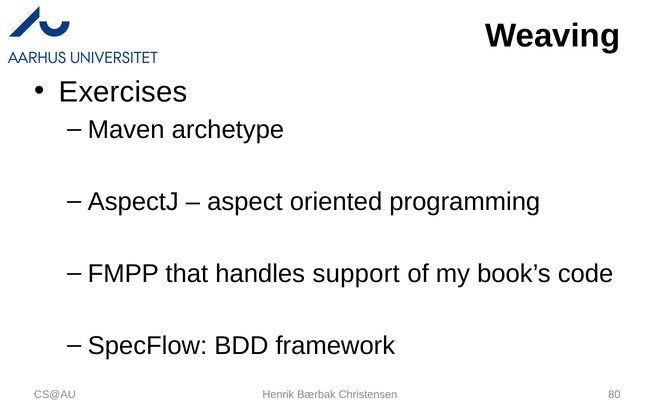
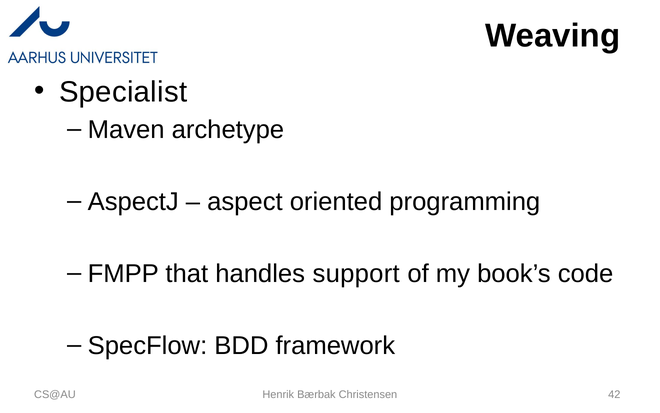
Exercises: Exercises -> Specialist
80: 80 -> 42
